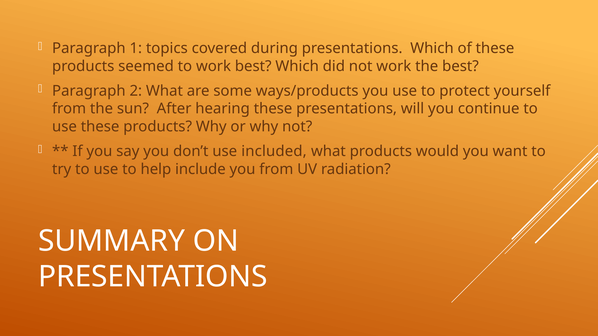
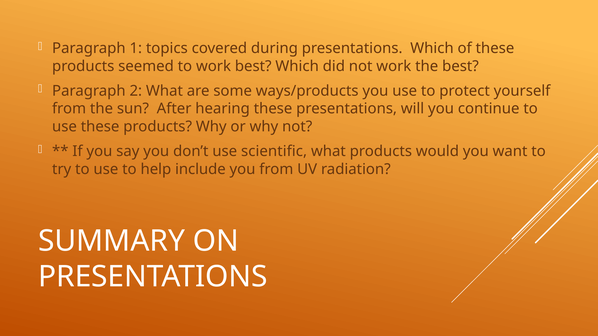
included: included -> scientific
